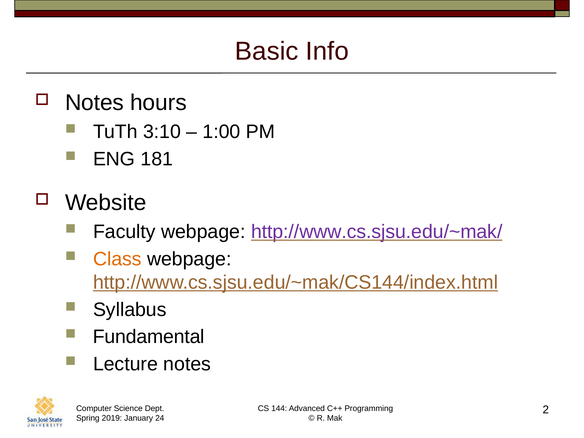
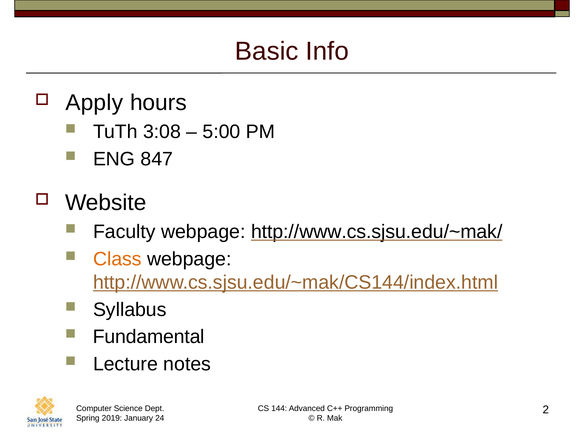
Notes at (94, 103): Notes -> Apply
3:10: 3:10 -> 3:08
1:00: 1:00 -> 5:00
181: 181 -> 847
http://www.cs.sjsu.edu/~mak/ colour: purple -> black
